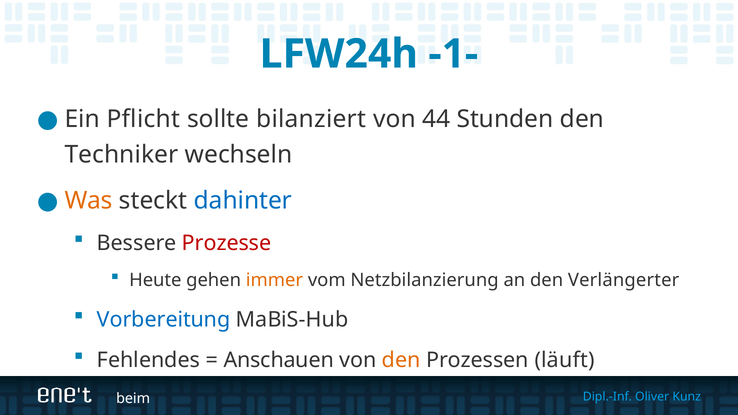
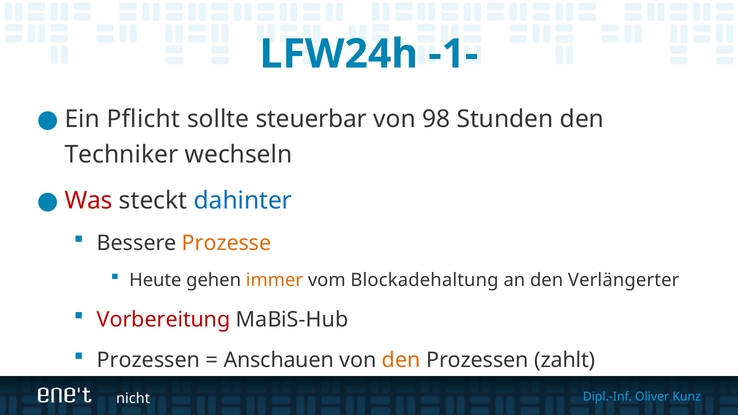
bilanziert: bilanziert -> steuerbar
44: 44 -> 98
Was colour: orange -> red
Prozesse colour: red -> orange
Netzbilanzierung: Netzbilanzierung -> Blockadehaltung
Vorbereitung colour: blue -> red
Fehlendes at (149, 360): Fehlendes -> Prozessen
läuft: läuft -> zahlt
beim: beim -> nicht
